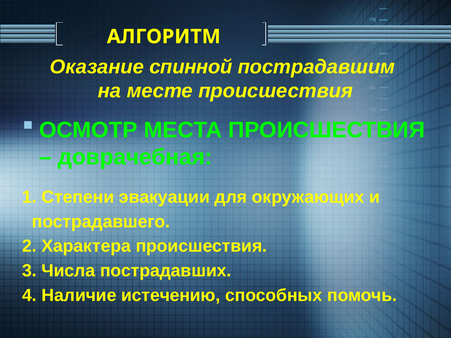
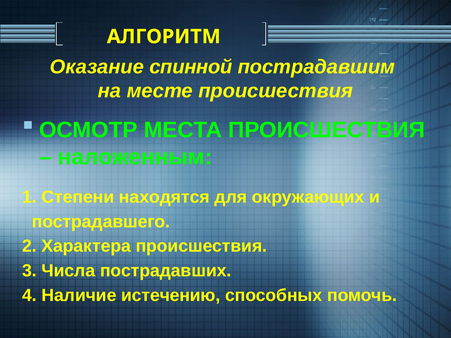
доврачебная: доврачебная -> наложенным
эвакуации: эвакуации -> находятся
